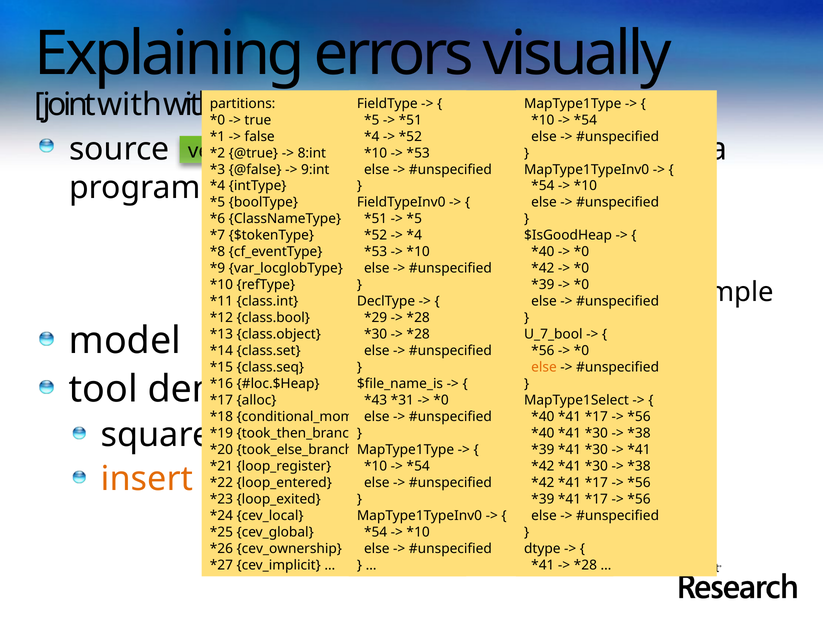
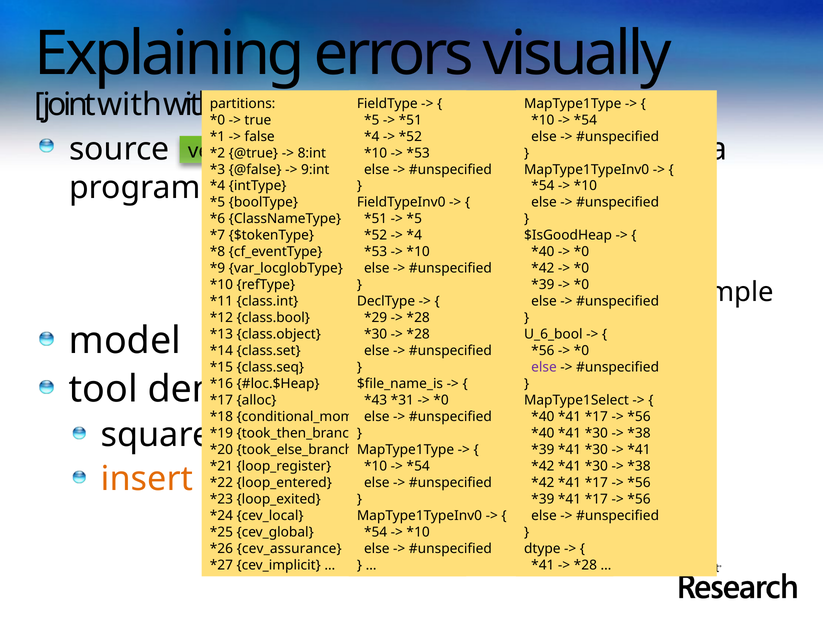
U_7_bool: U_7_bool -> U_6_bool
else at (544, 367) colour: orange -> purple
cev_ownership: cev_ownership -> cev_assurance
